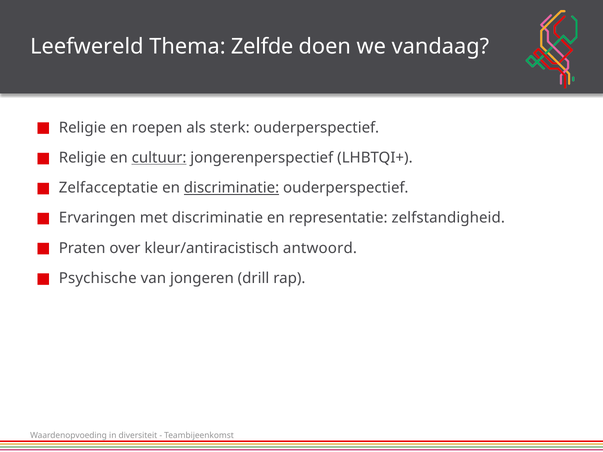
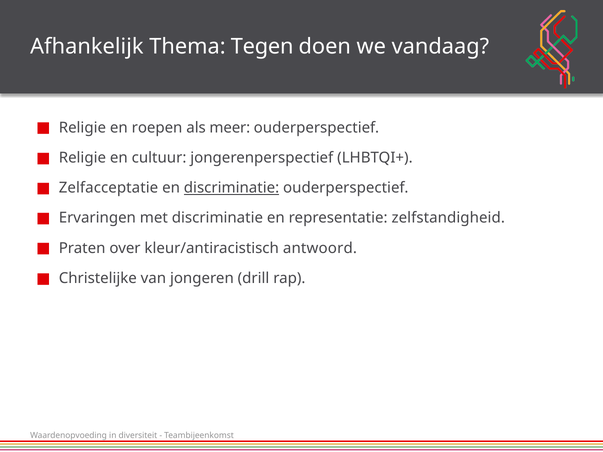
Leefwereld: Leefwereld -> Afhankelijk
Zelfde: Zelfde -> Tegen
sterk: sterk -> meer
cultuur underline: present -> none
Psychische: Psychische -> Christelijke
